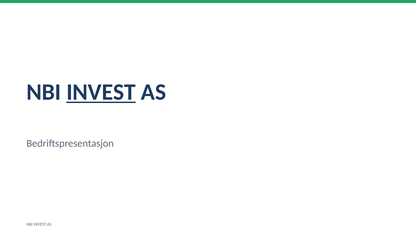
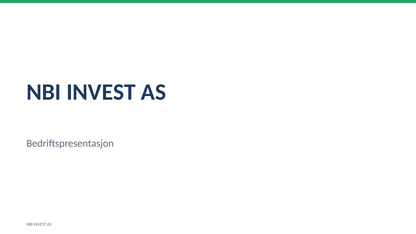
INVEST at (101, 92) underline: present -> none
